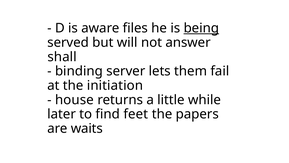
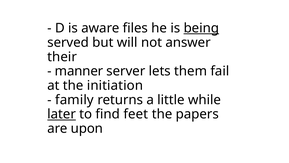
shall: shall -> their
binding: binding -> manner
house: house -> family
later underline: none -> present
waits: waits -> upon
